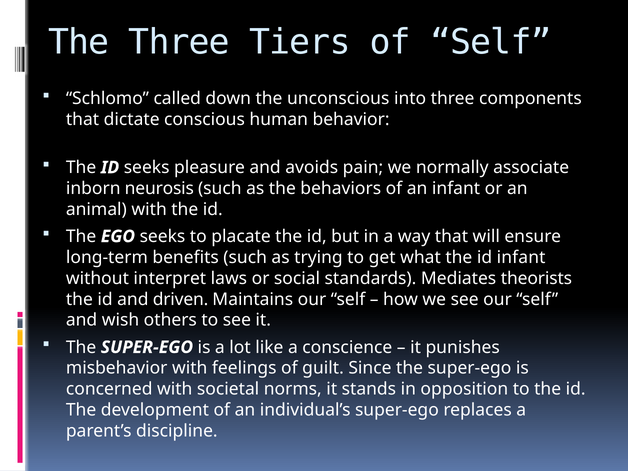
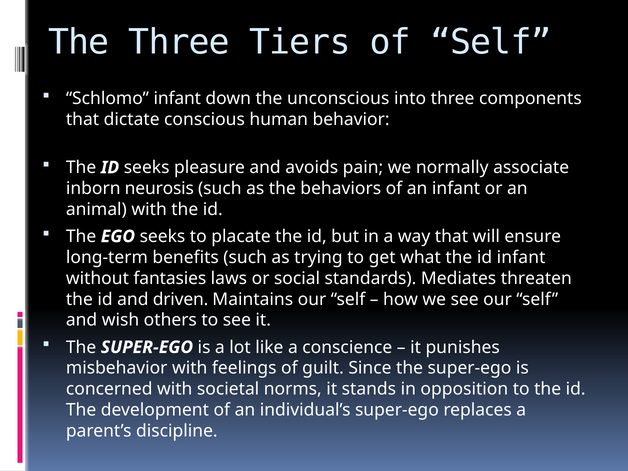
Schlomo called: called -> infant
interpret: interpret -> fantasies
theorists: theorists -> threaten
